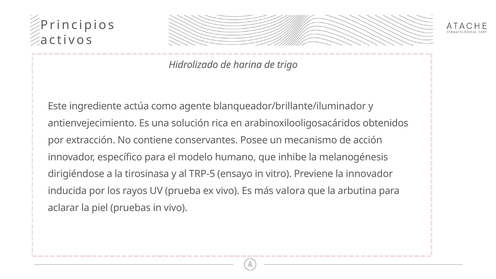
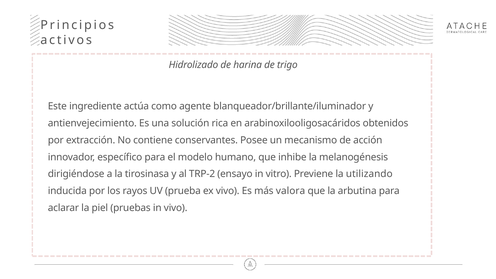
TRP-5: TRP-5 -> TRP-2
la innovador: innovador -> utilizando
